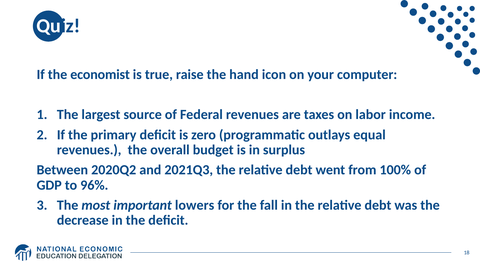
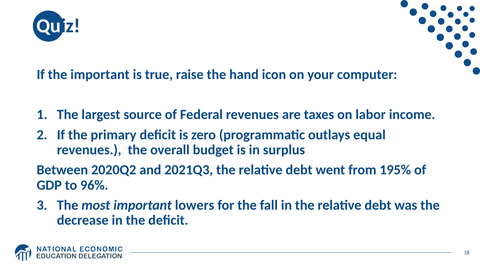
the economist: economist -> important
100%: 100% -> 195%
